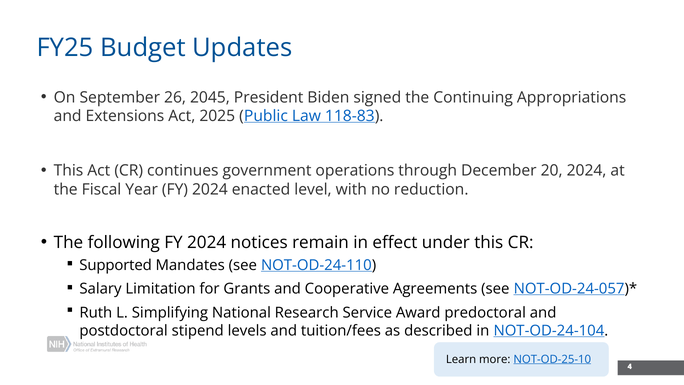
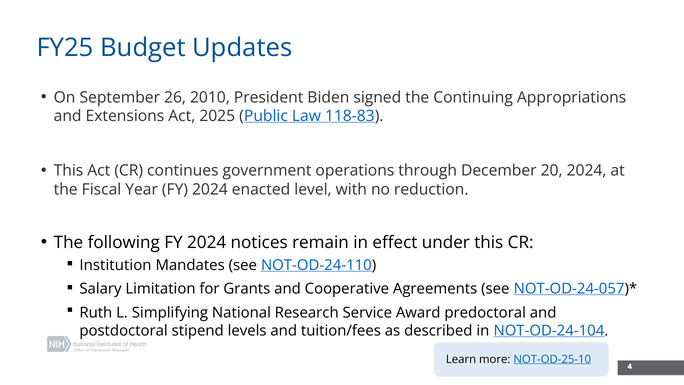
2045: 2045 -> 2010
Supported: Supported -> Institution
